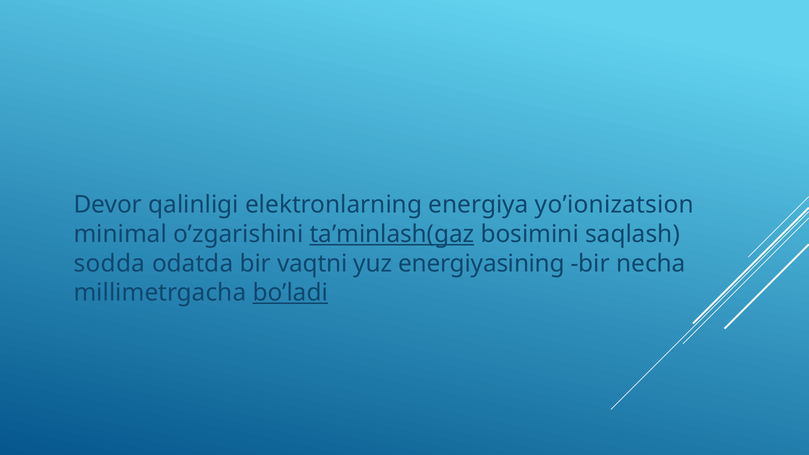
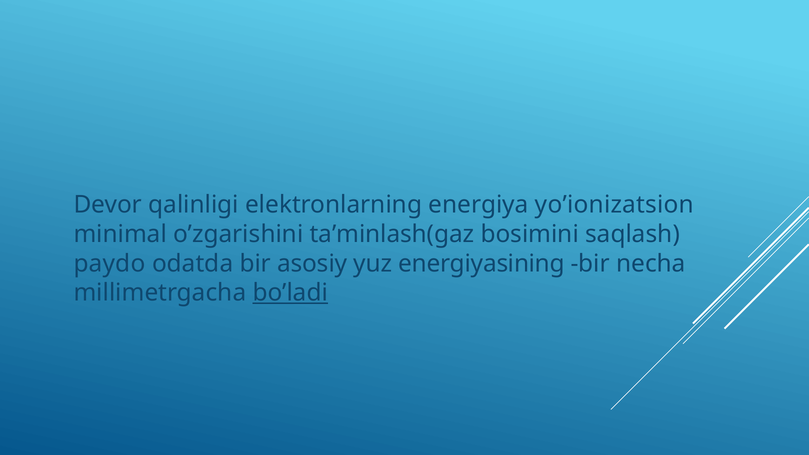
ta’minlash(gaz underline: present -> none
sodda: sodda -> paydo
vaqtni: vaqtni -> asosiy
